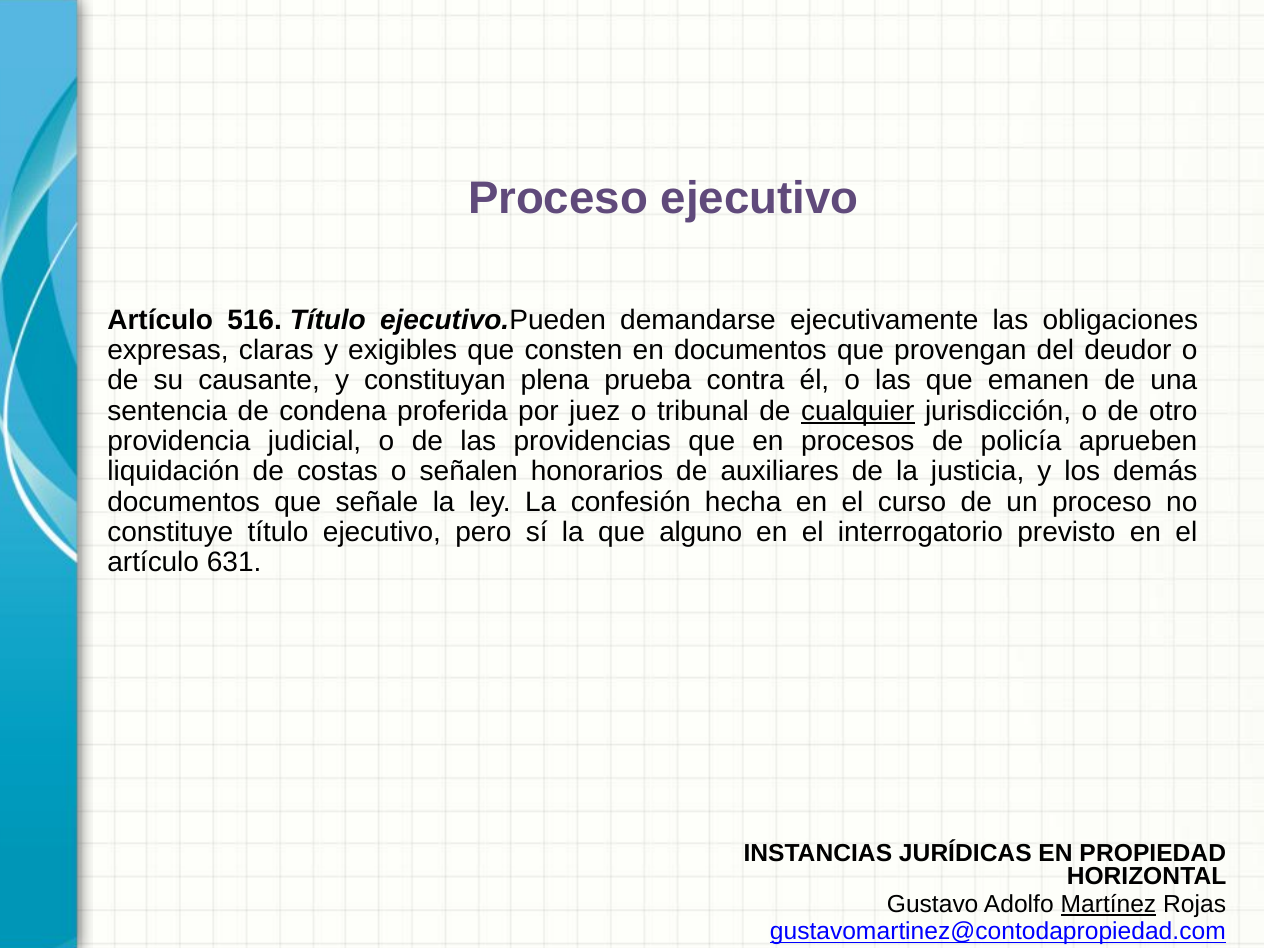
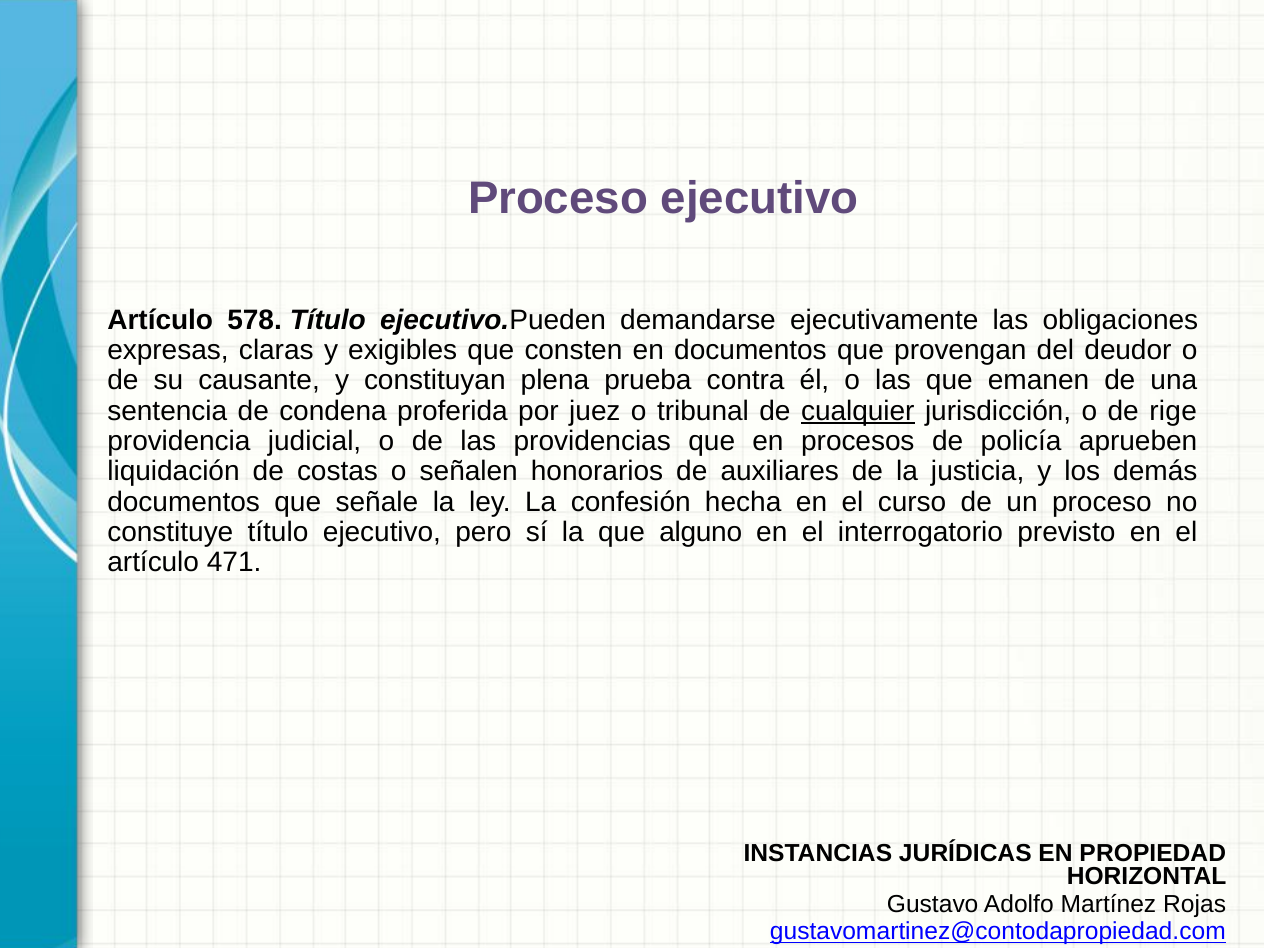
516: 516 -> 578
otro: otro -> rige
631: 631 -> 471
Martínez underline: present -> none
